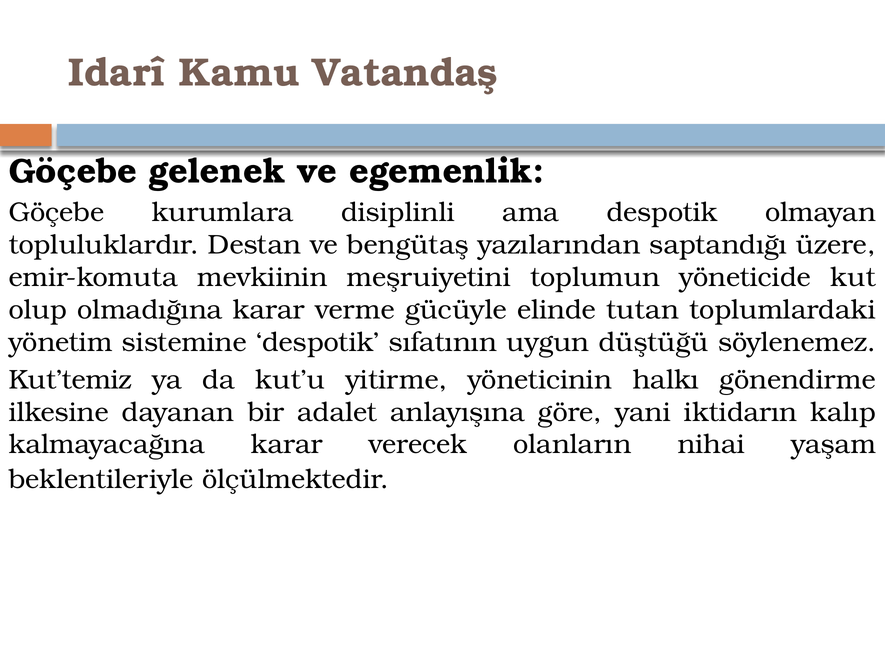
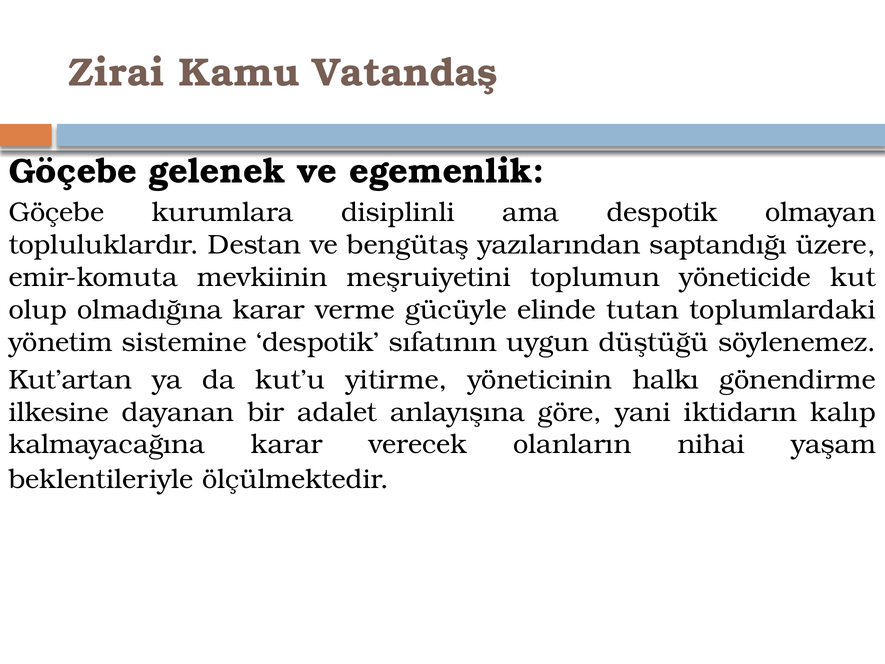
Idarî: Idarî -> Zirai
Kut’temiz: Kut’temiz -> Kut’artan
